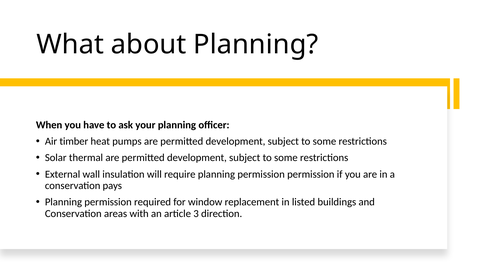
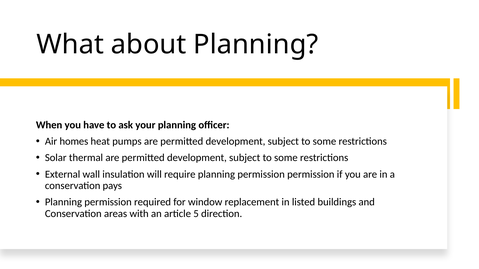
timber: timber -> homes
3: 3 -> 5
